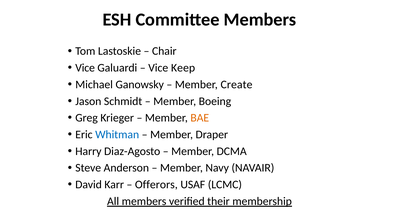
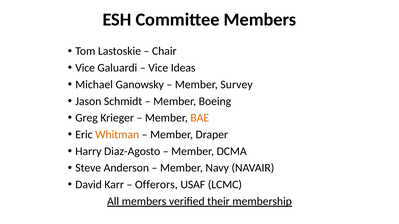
Keep: Keep -> Ideas
Create: Create -> Survey
Whitman colour: blue -> orange
